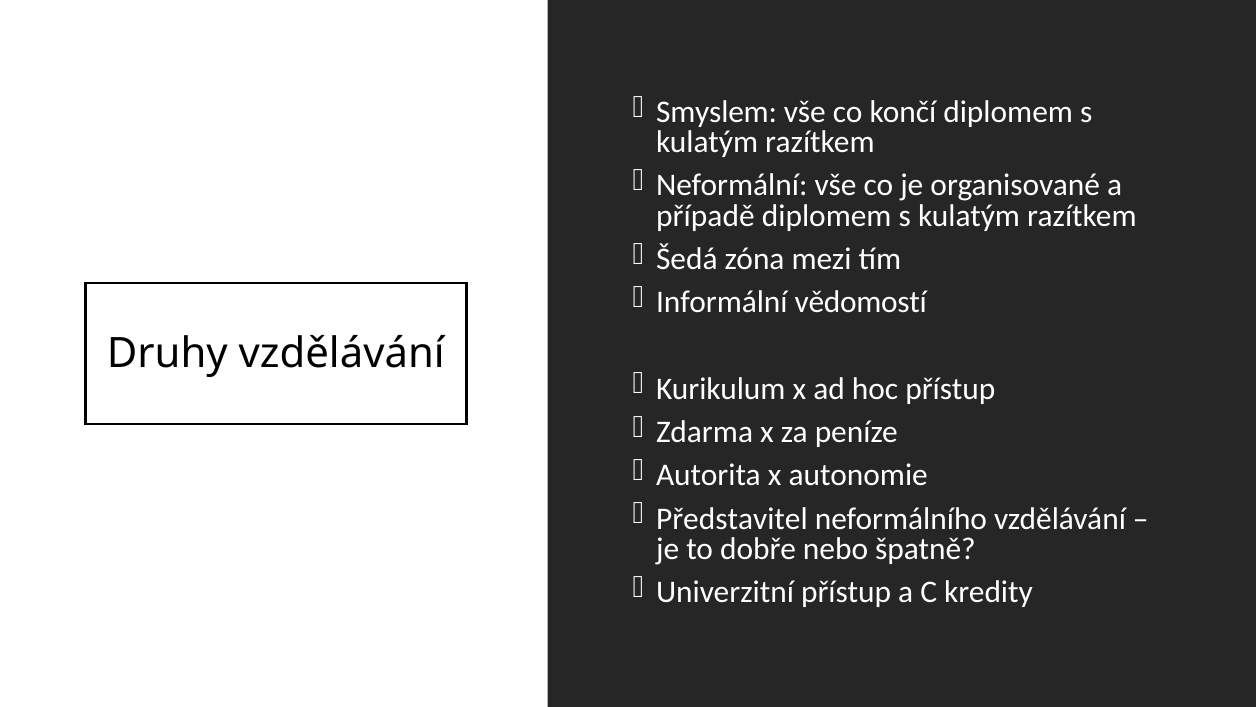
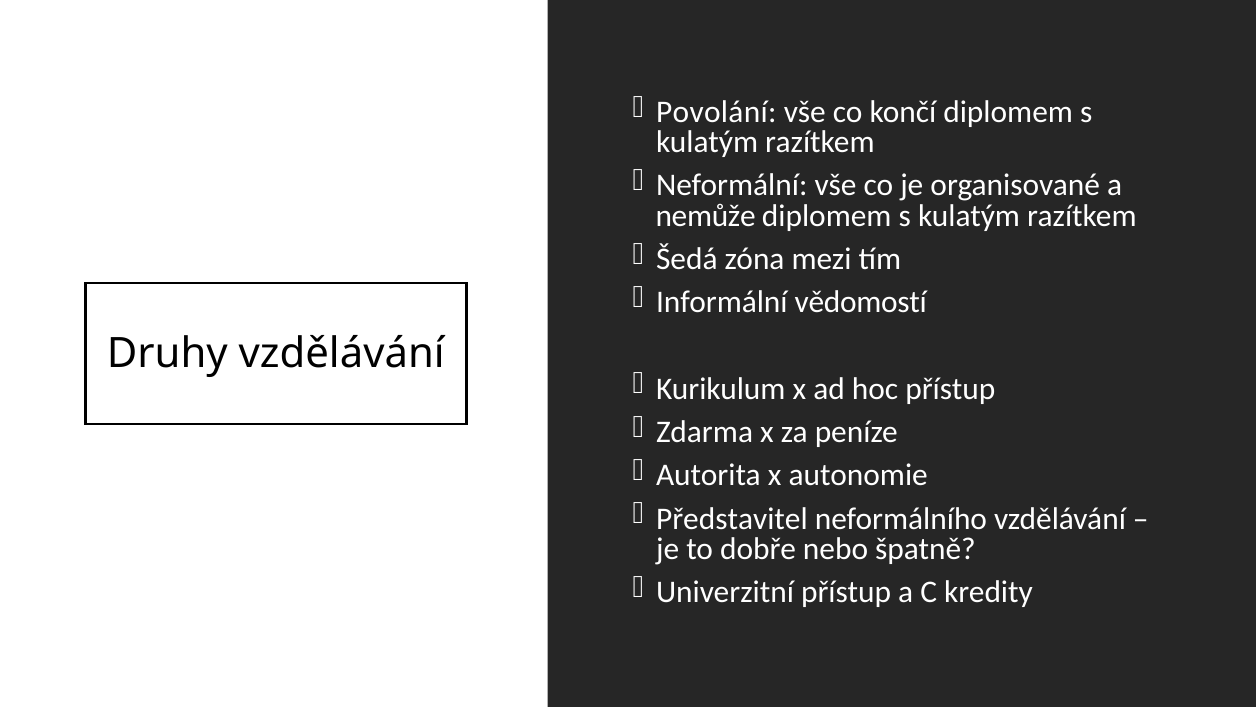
Smyslem: Smyslem -> Povolání
případě: případě -> nemůže
